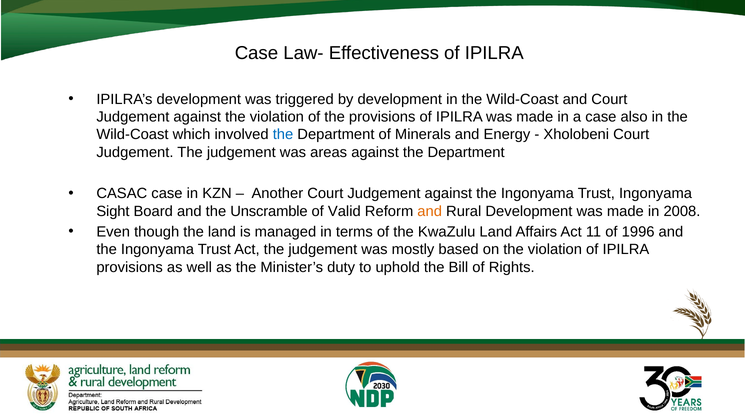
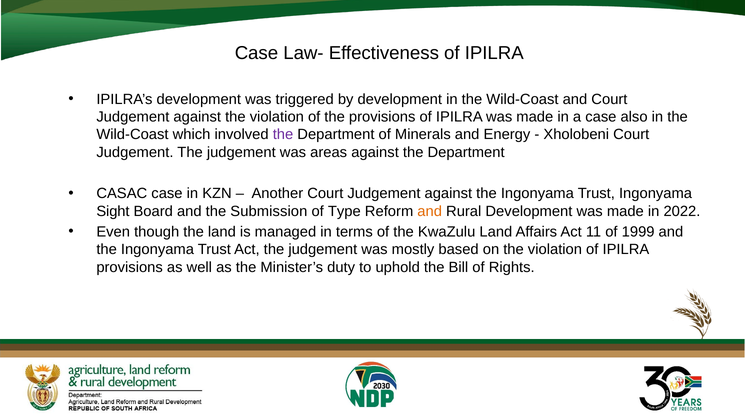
the at (283, 135) colour: blue -> purple
Unscramble: Unscramble -> Submission
Valid: Valid -> Type
2008: 2008 -> 2022
1996: 1996 -> 1999
